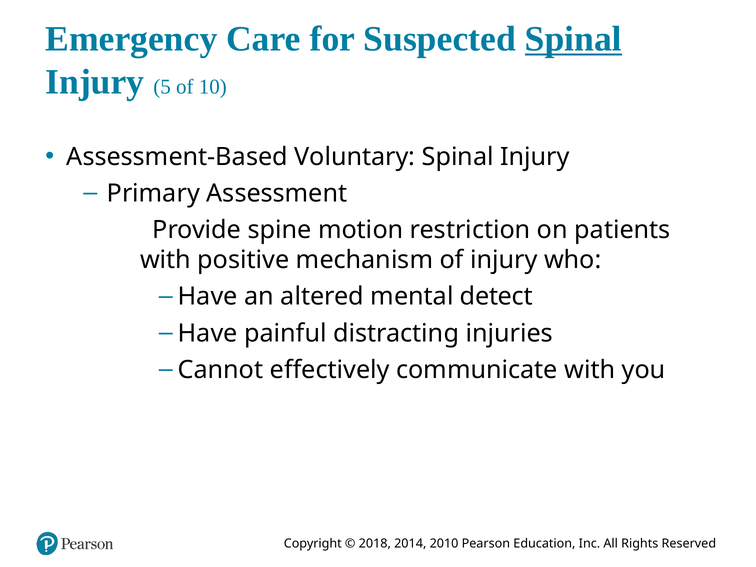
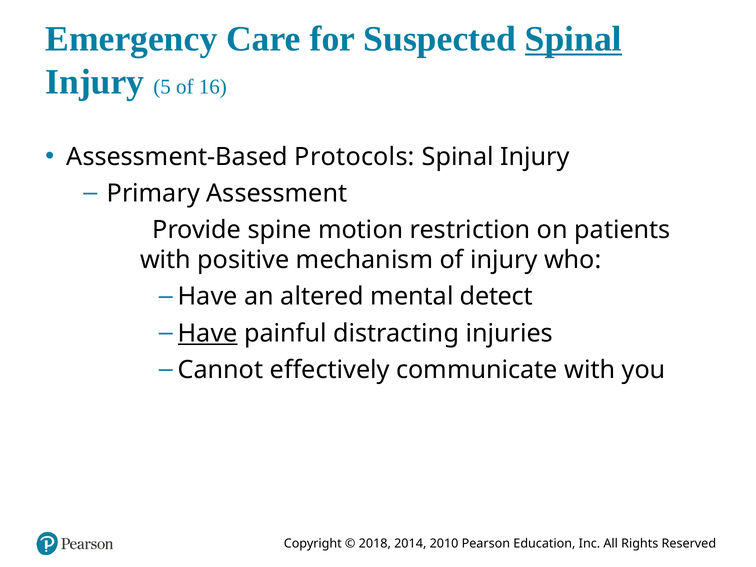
10: 10 -> 16
Voluntary: Voluntary -> Protocols
Have at (208, 333) underline: none -> present
